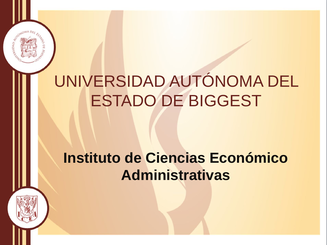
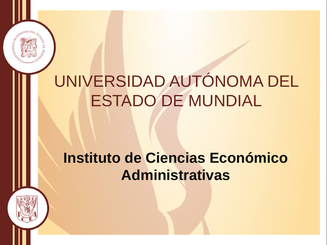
BIGGEST: BIGGEST -> MUNDIAL
